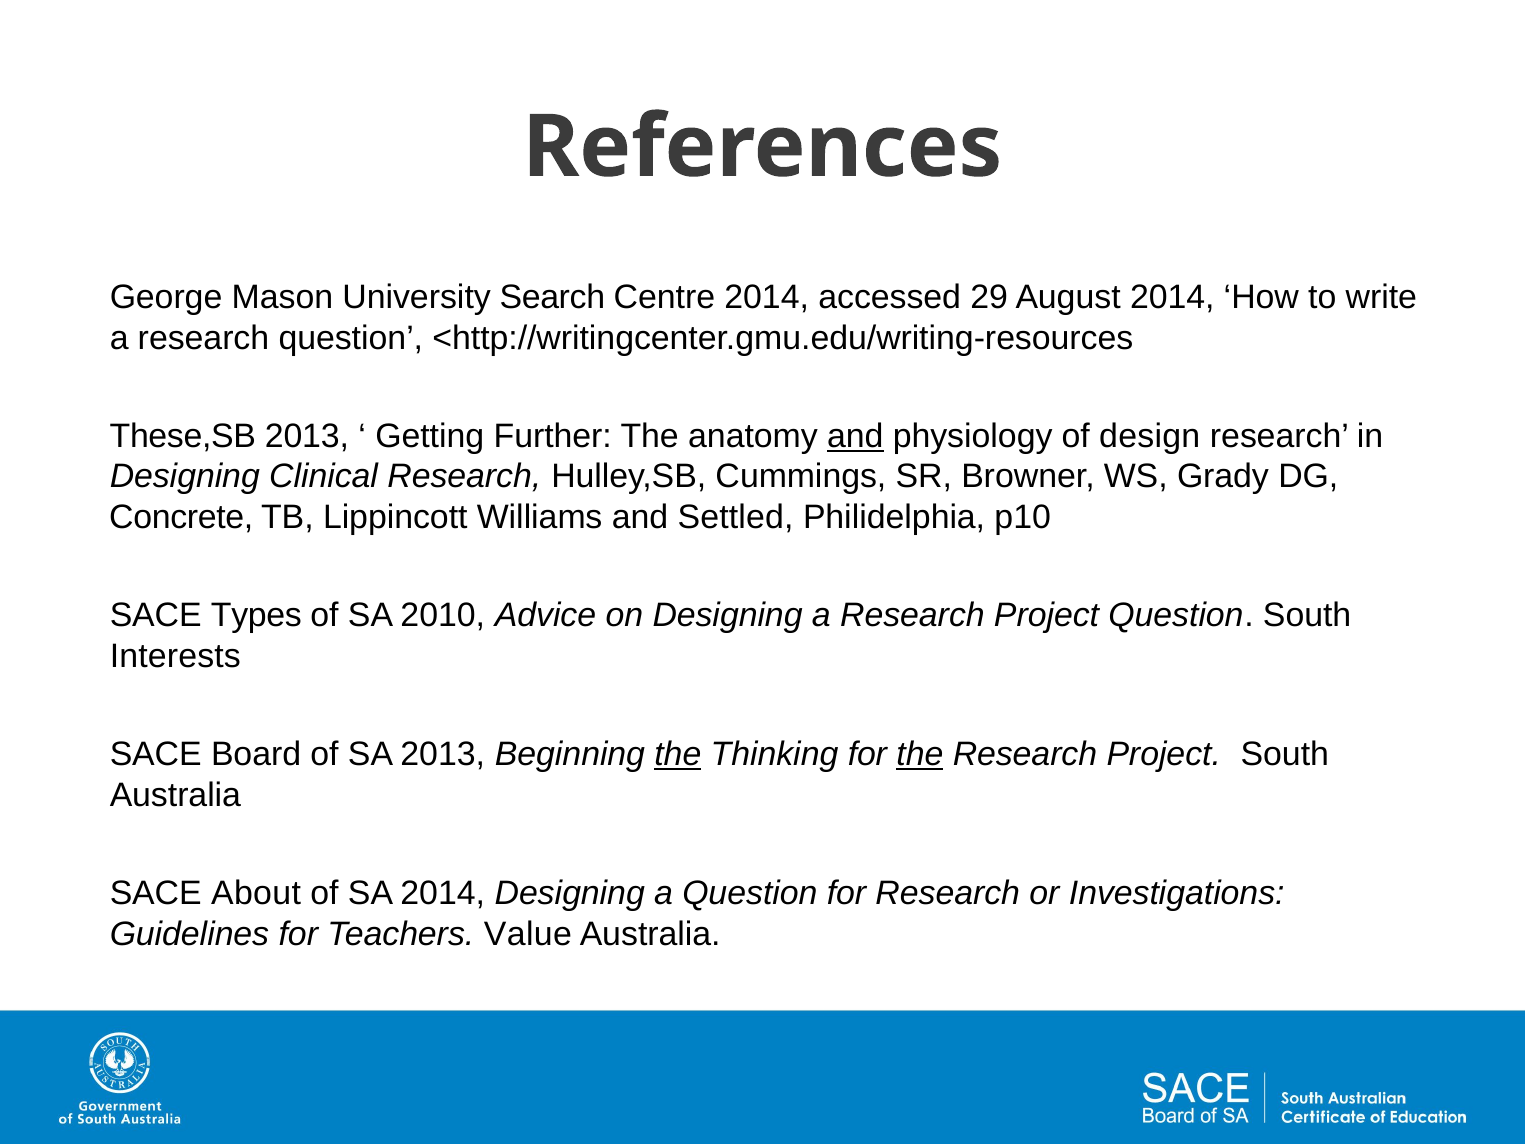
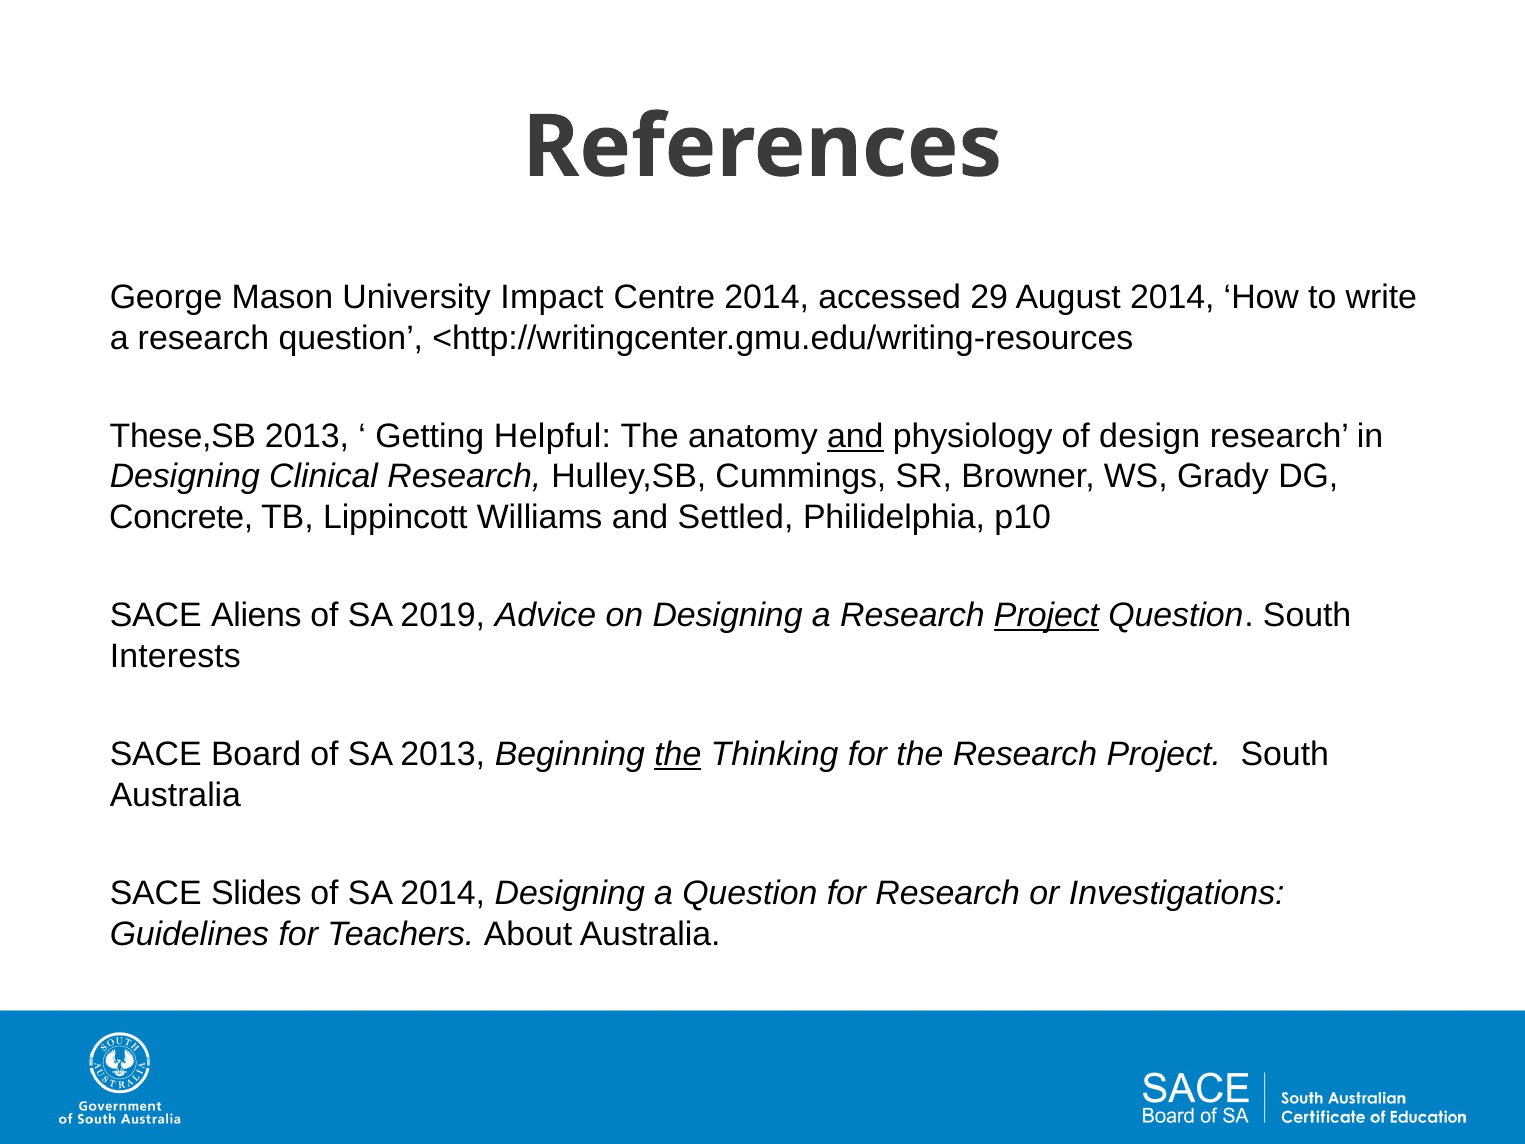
Search: Search -> Impact
Further: Further -> Helpful
Types: Types -> Aliens
2010: 2010 -> 2019
Project at (1047, 616) underline: none -> present
the at (920, 754) underline: present -> none
About: About -> Slides
Value: Value -> About
